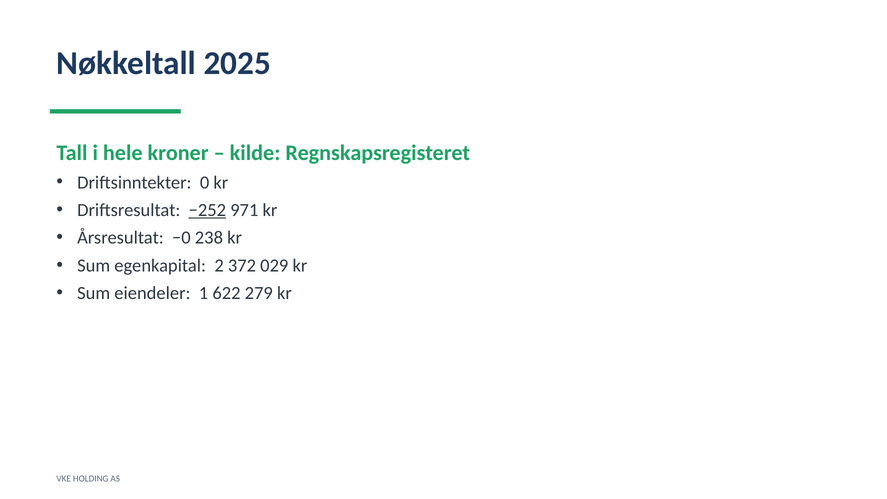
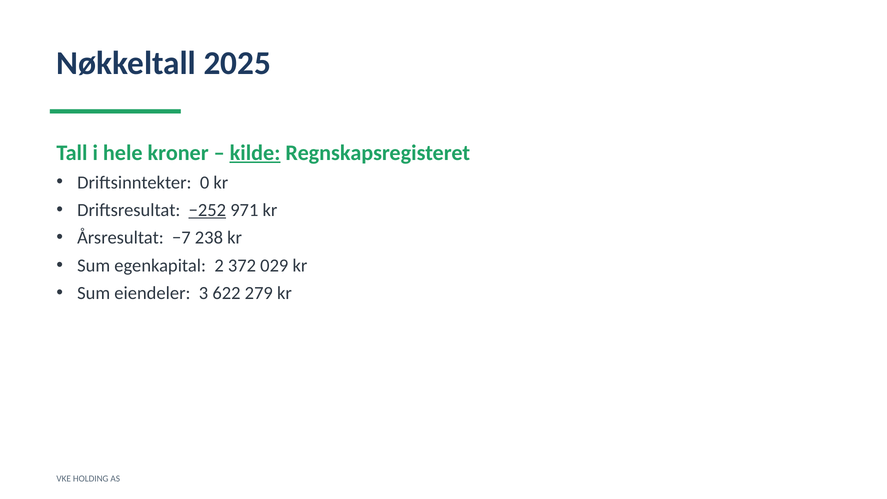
kilde underline: none -> present
−0: −0 -> −7
1: 1 -> 3
